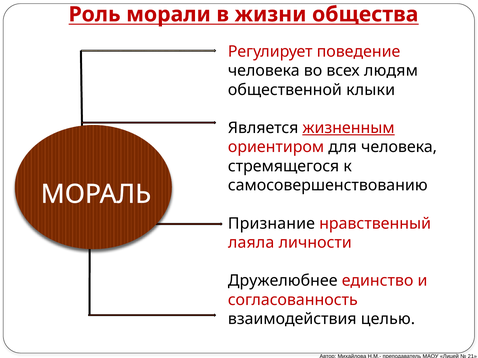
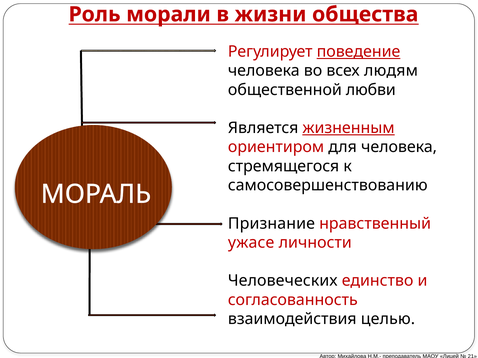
поведение underline: none -> present
клыки: клыки -> любви
лаяла: лаяла -> ужасе
Дружелюбнее: Дружелюбнее -> Человеческих
